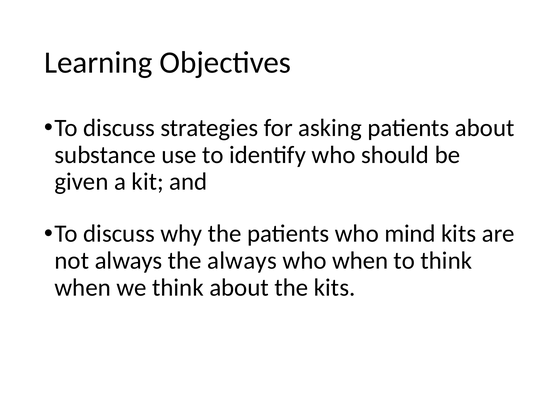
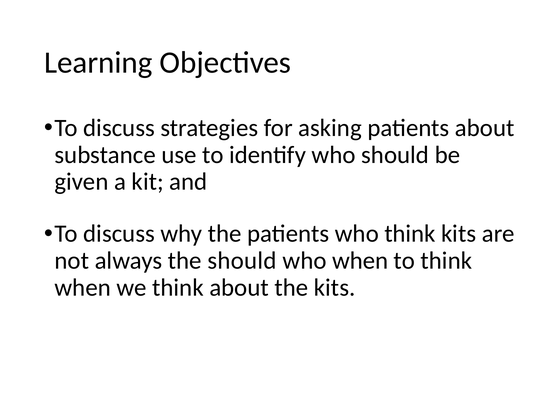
who mind: mind -> think
the always: always -> should
